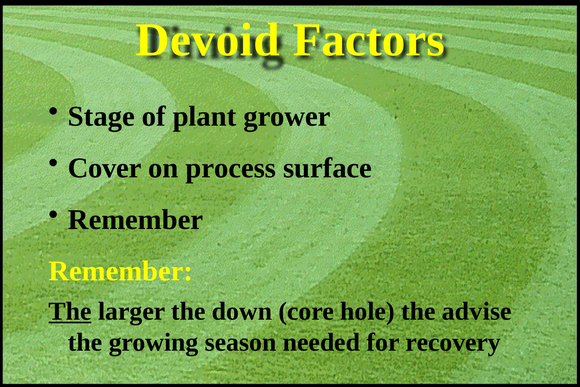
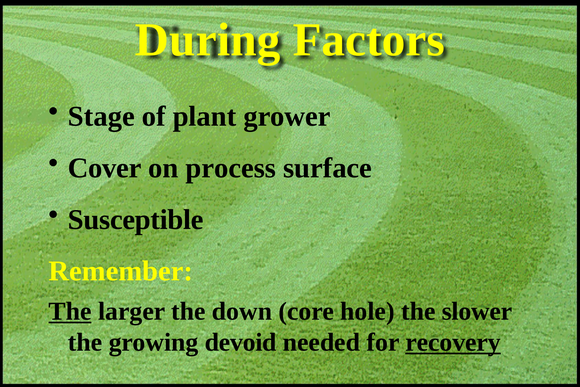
Devoid: Devoid -> During
Remember at (136, 219): Remember -> Susceptible
advise: advise -> slower
season: season -> devoid
recovery underline: none -> present
